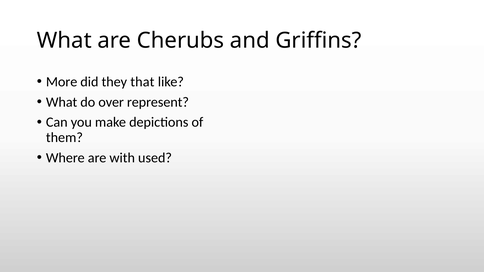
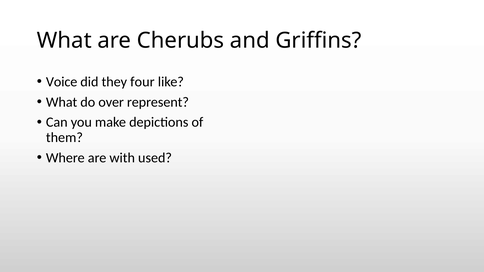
More: More -> Voice
that: that -> four
